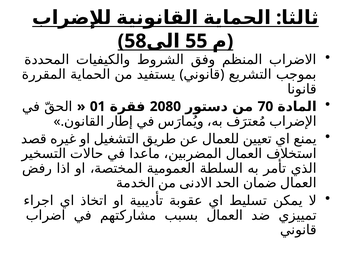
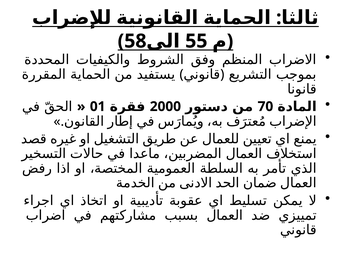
2080: 2080 -> 2000
